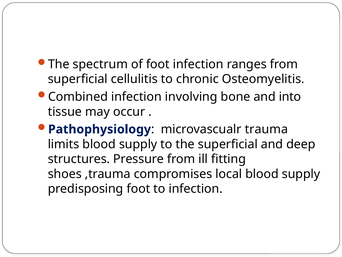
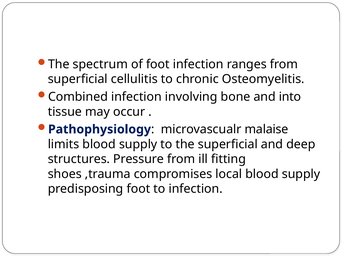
trauma: trauma -> malaise
